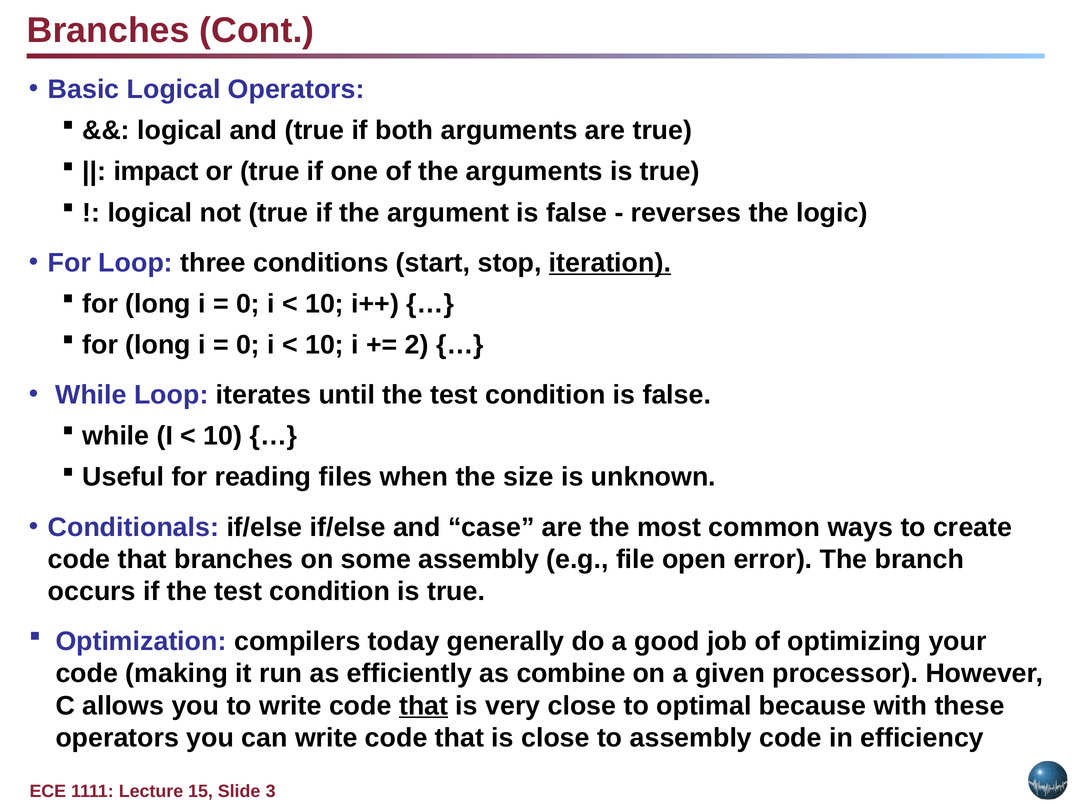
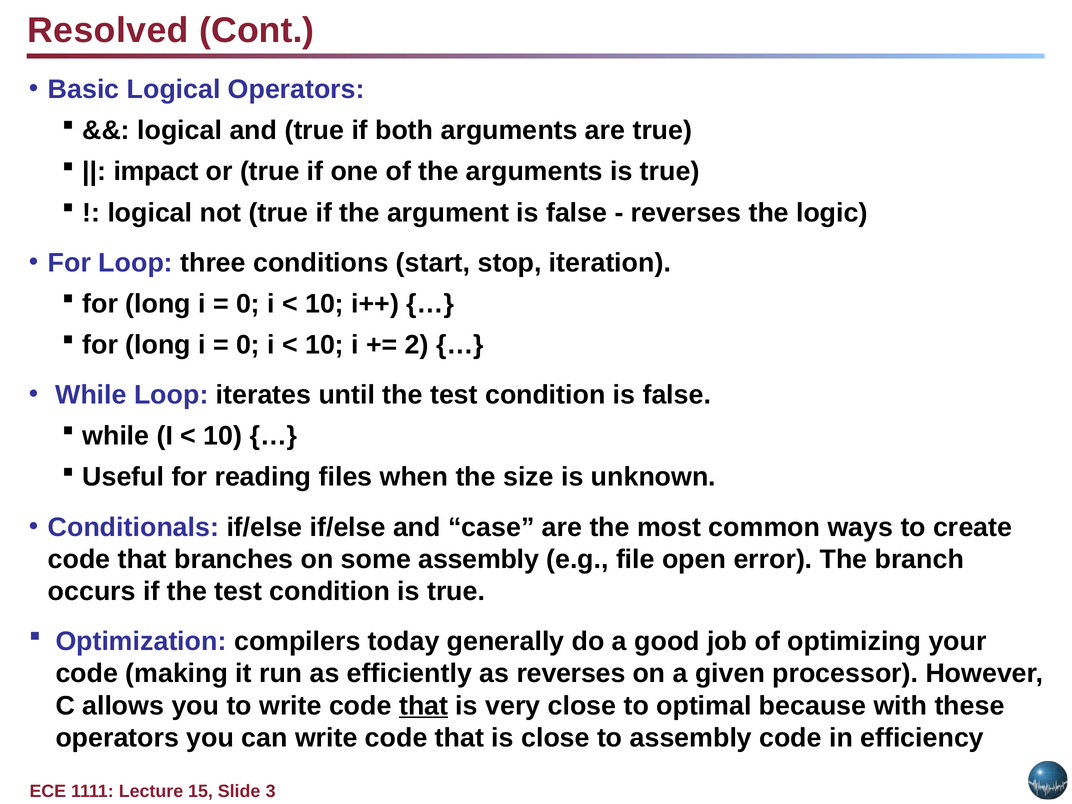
Branches at (108, 31): Branches -> Resolved
iteration underline: present -> none
as combine: combine -> reverses
